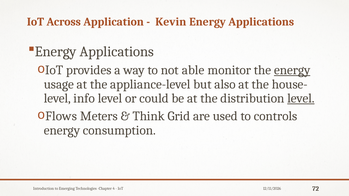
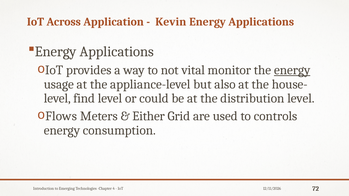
able: able -> vital
info: info -> find
level at (301, 98) underline: present -> none
Think: Think -> Either
